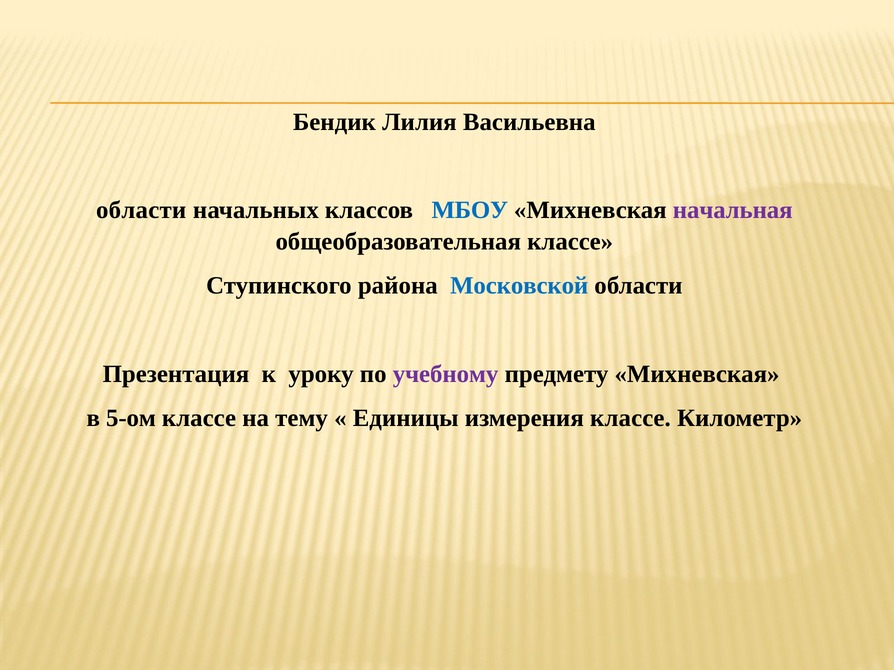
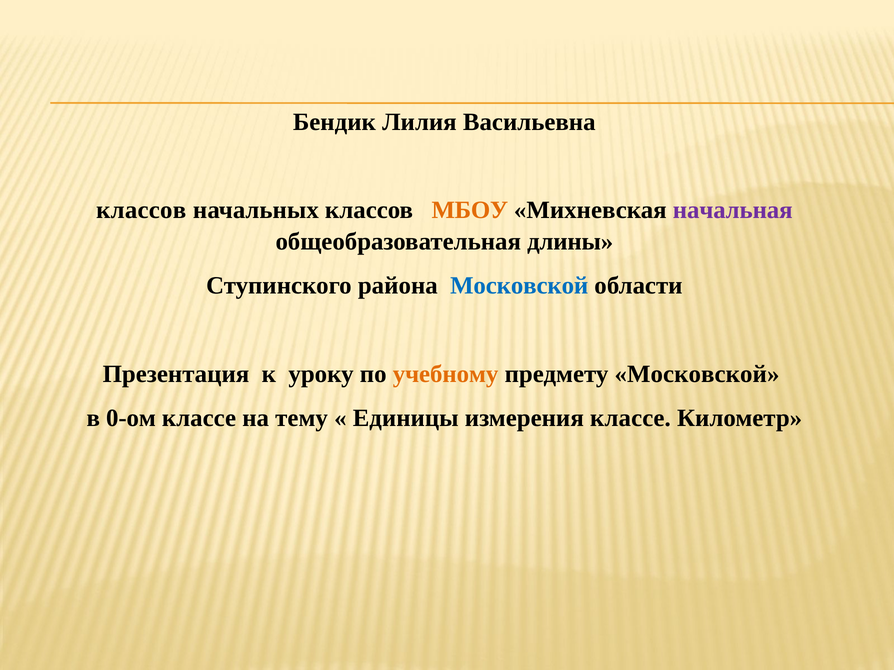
области at (141, 210): области -> классов
МБОУ colour: blue -> orange
общеобразовательная классе: классе -> длины
учебному colour: purple -> orange
предмету Михневская: Михневская -> Московской
5-ом: 5-ом -> 0-ом
